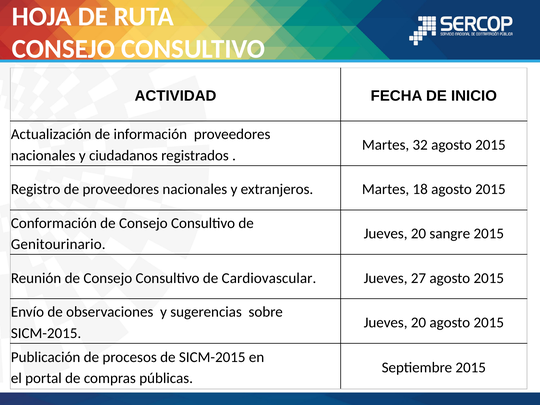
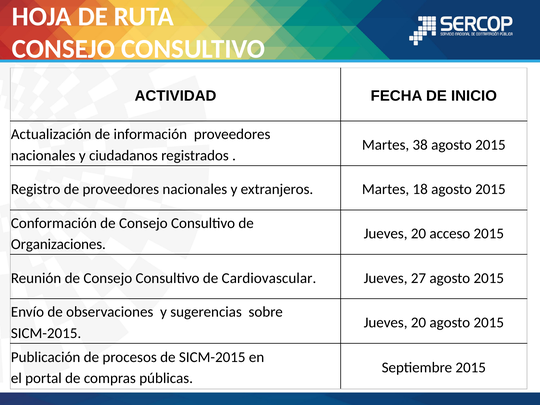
32: 32 -> 38
sangre: sangre -> acceso
Genitourinario: Genitourinario -> Organizaciones
